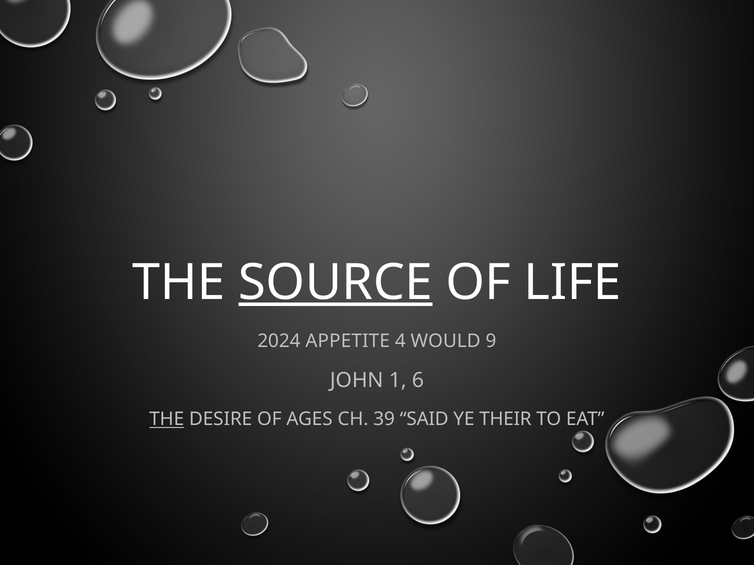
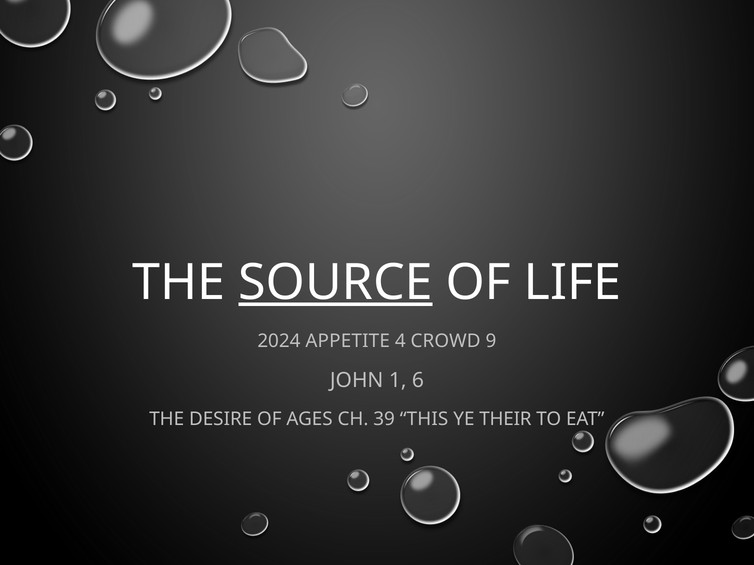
WOULD: WOULD -> CROWD
THE at (167, 420) underline: present -> none
SAID: SAID -> THIS
